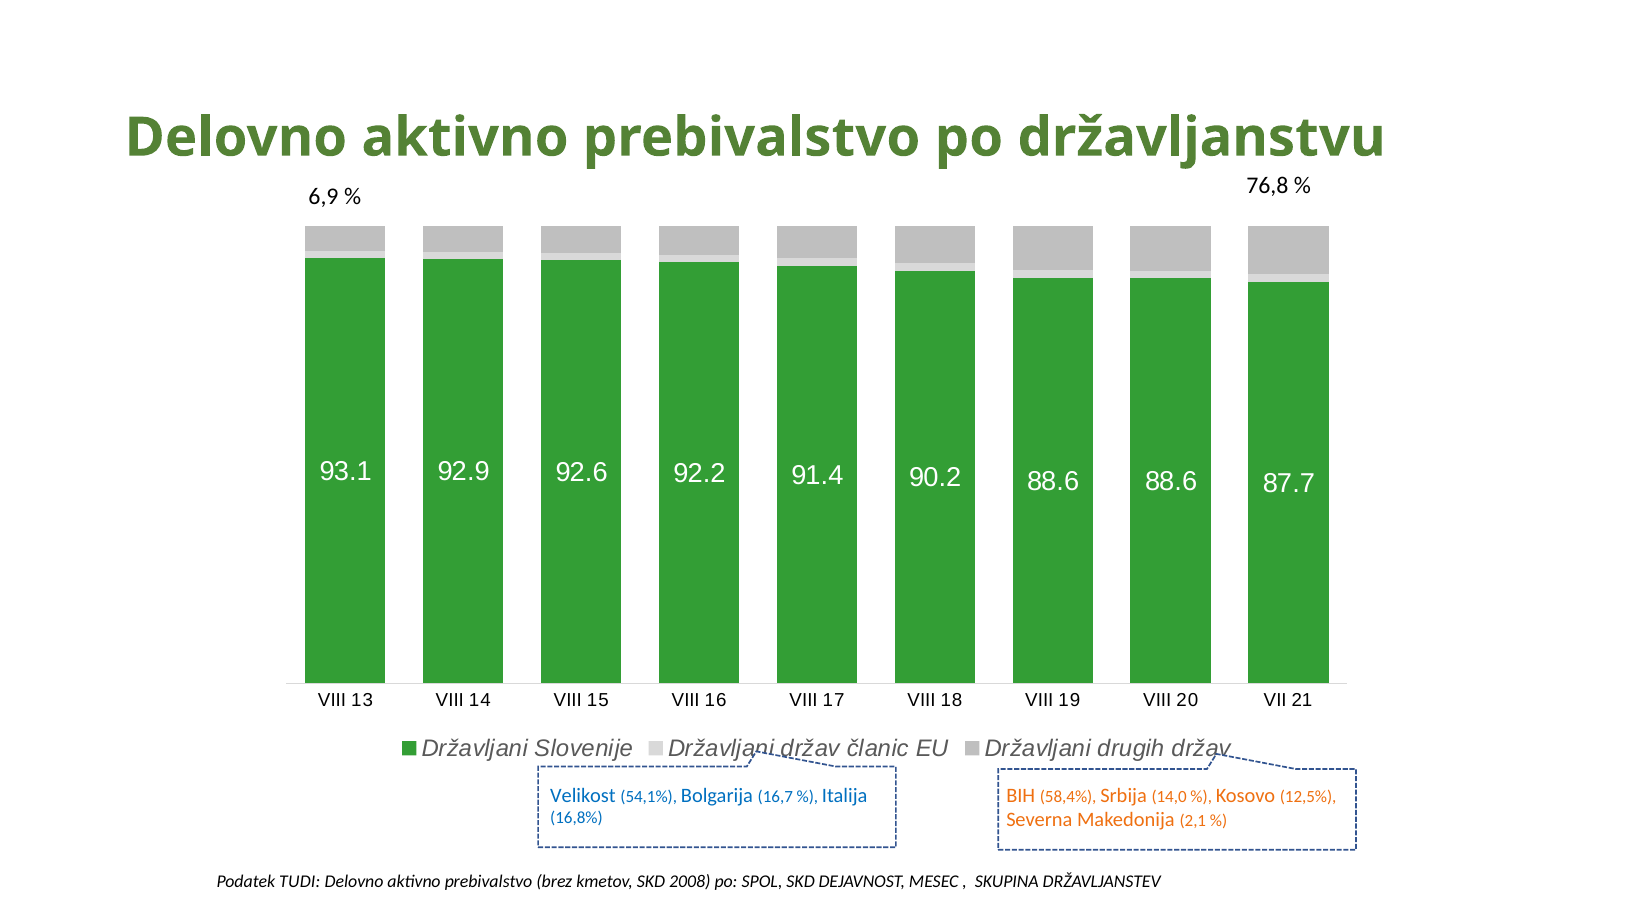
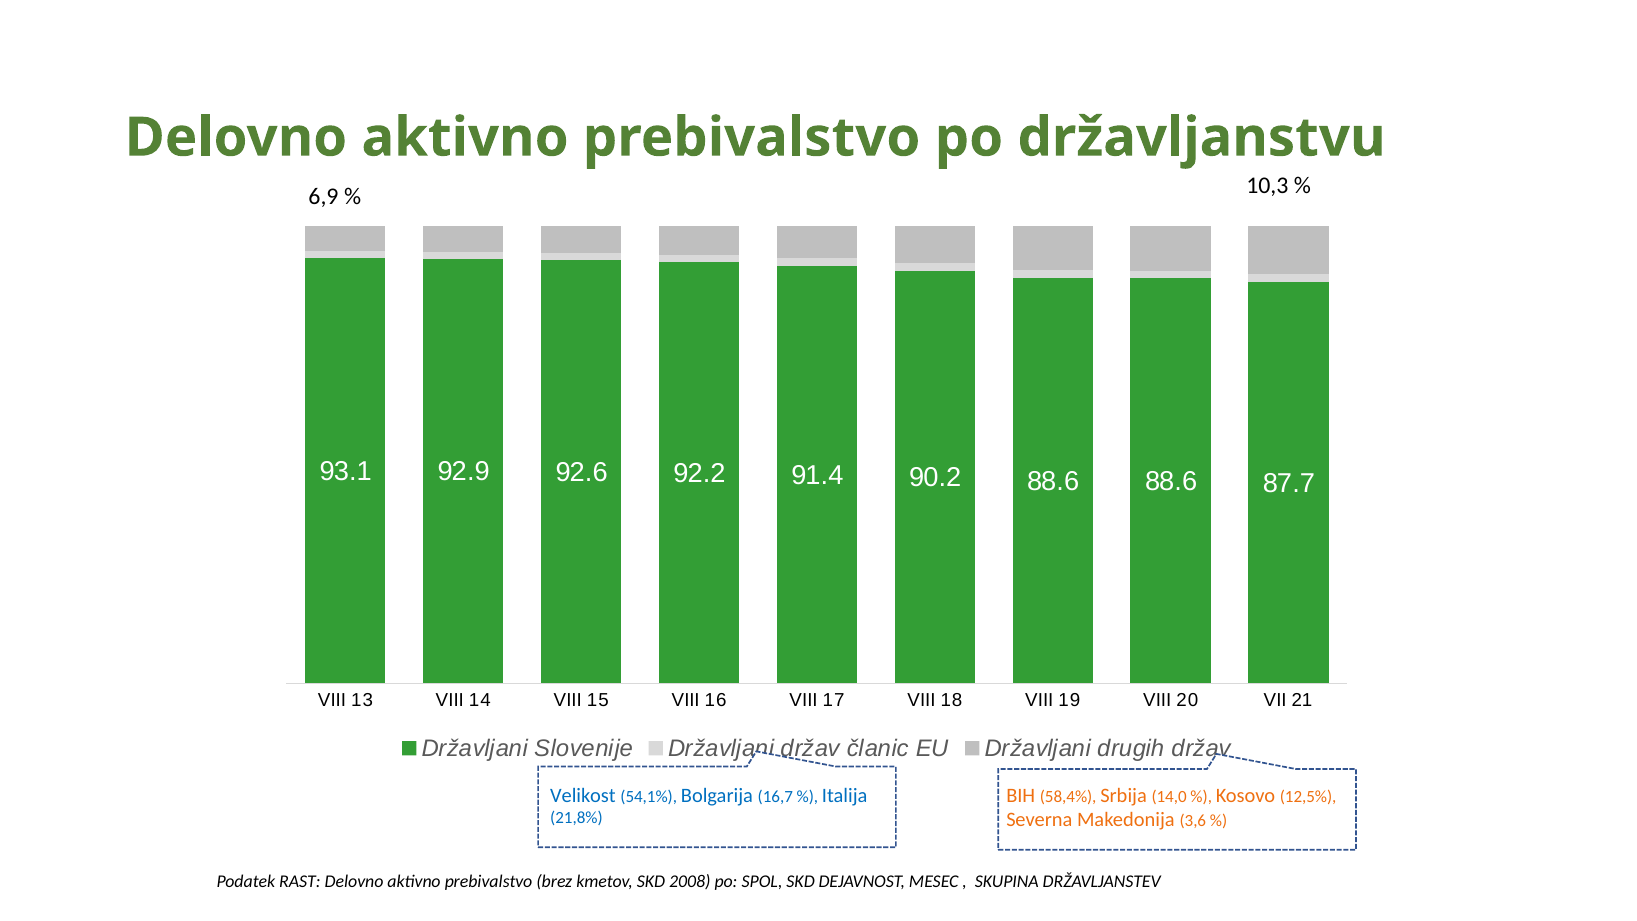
76,8: 76,8 -> 10,3
16,8%: 16,8% -> 21,8%
2,1: 2,1 -> 3,6
TUDI: TUDI -> RAST
